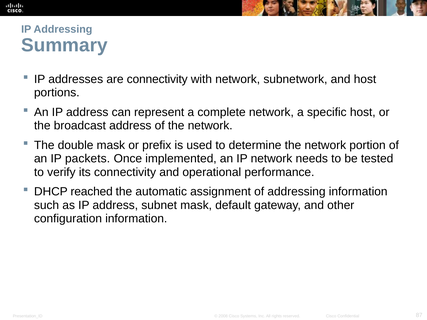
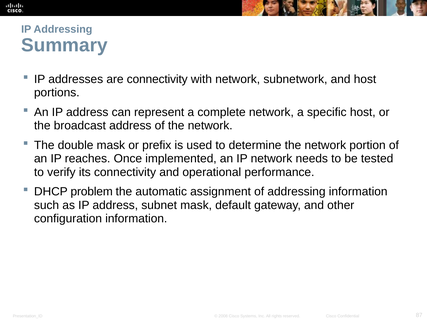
packets: packets -> reaches
reached: reached -> problem
